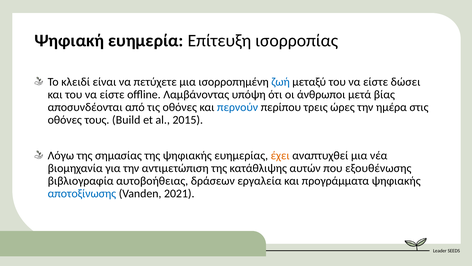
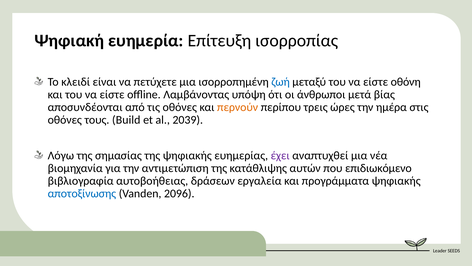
δώσει: δώσει -> οθόνη
περνούν colour: blue -> orange
2015: 2015 -> 2039
έχει colour: orange -> purple
εξουθένωσης: εξουθένωσης -> επιδιωκόμενο
2021: 2021 -> 2096
